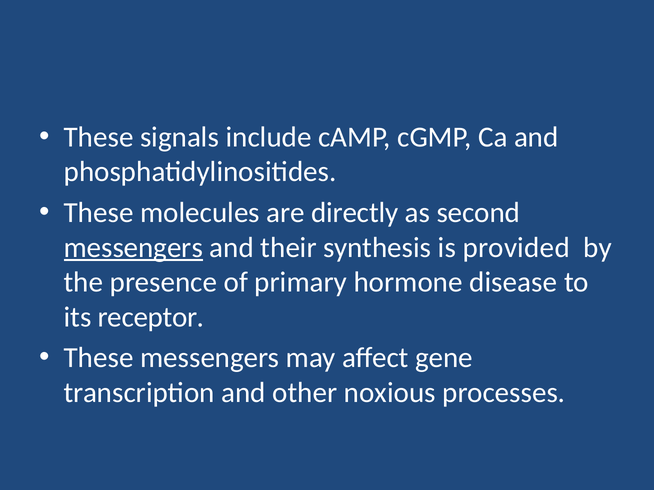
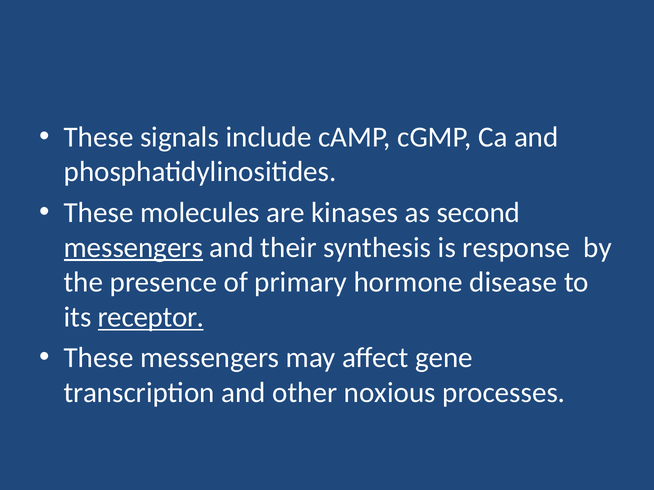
directly: directly -> kinases
provided: provided -> response
receptor underline: none -> present
